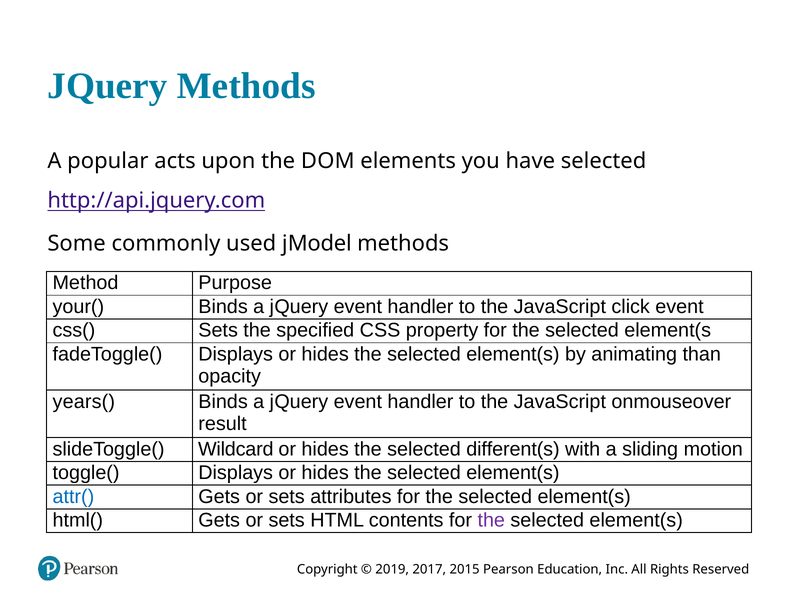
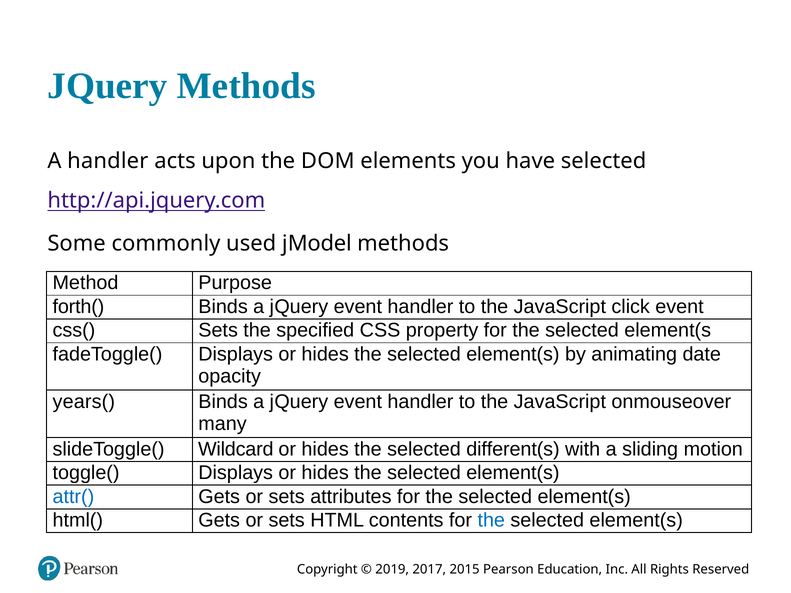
A popular: popular -> handler
your(: your( -> forth(
than: than -> date
result: result -> many
the at (491, 521) colour: purple -> blue
